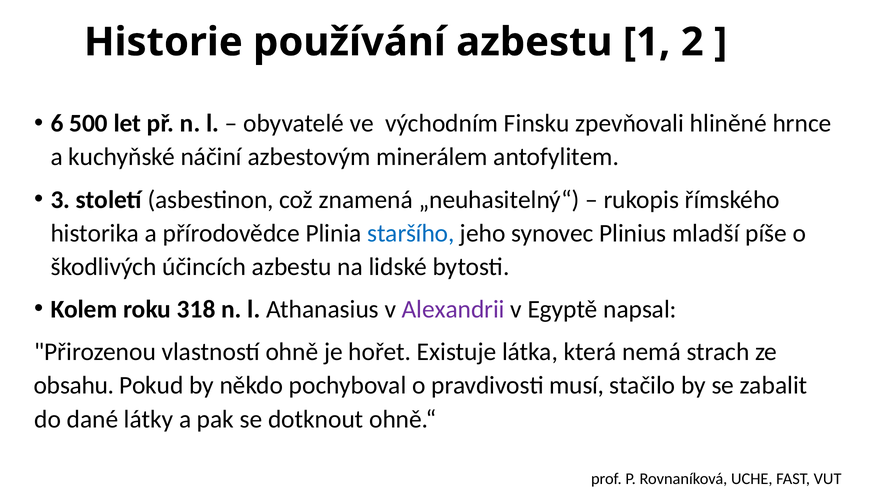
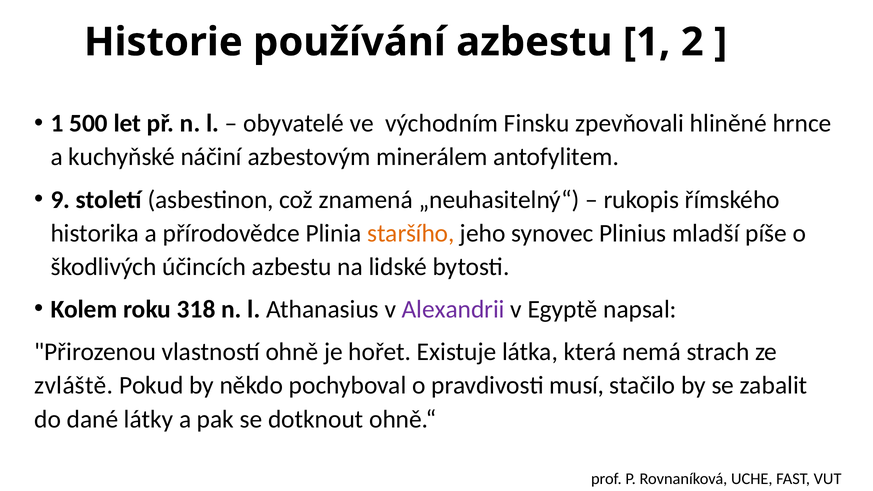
6 at (57, 124): 6 -> 1
3: 3 -> 9
staršího colour: blue -> orange
obsahu: obsahu -> zvláště
